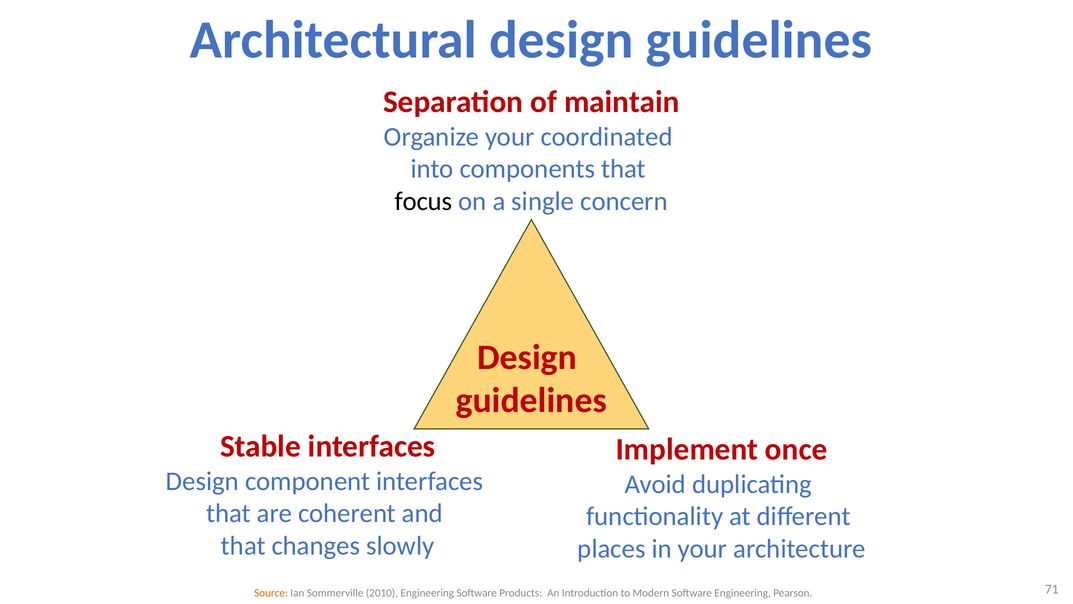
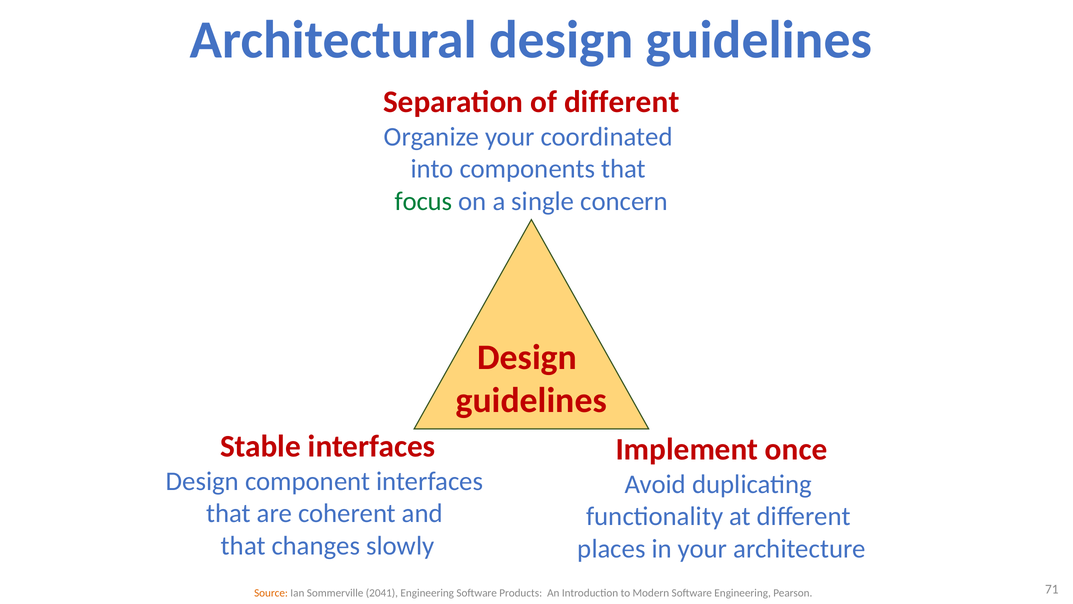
of maintain: maintain -> different
focus colour: black -> green
2010: 2010 -> 2041
